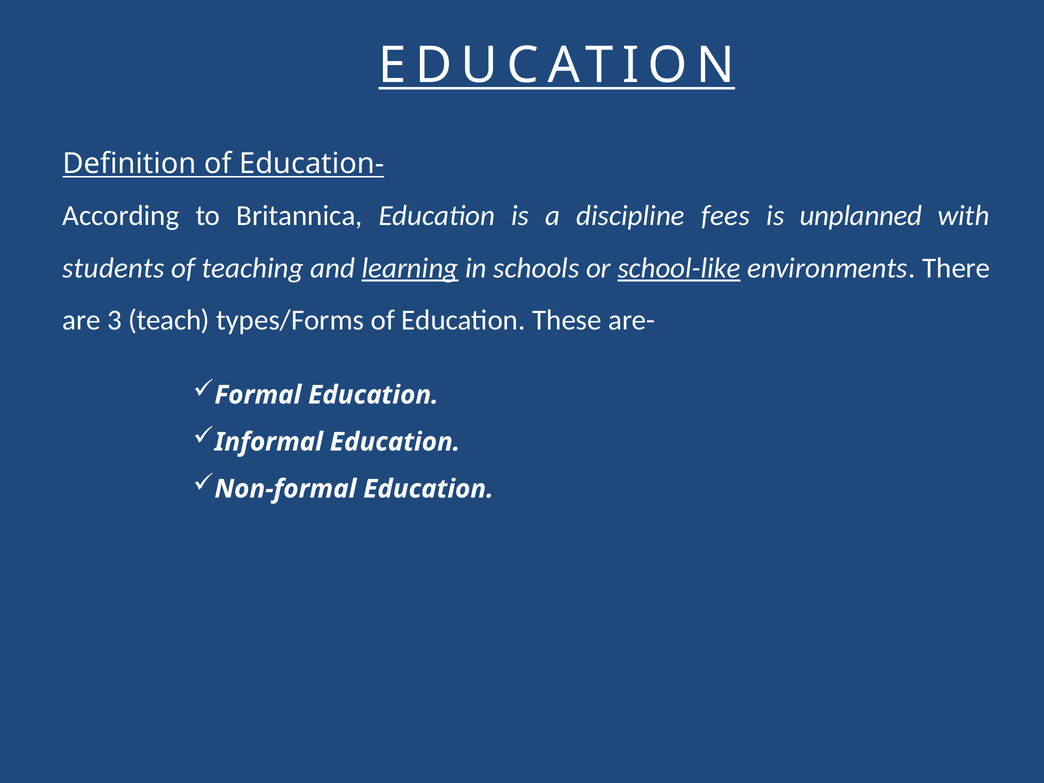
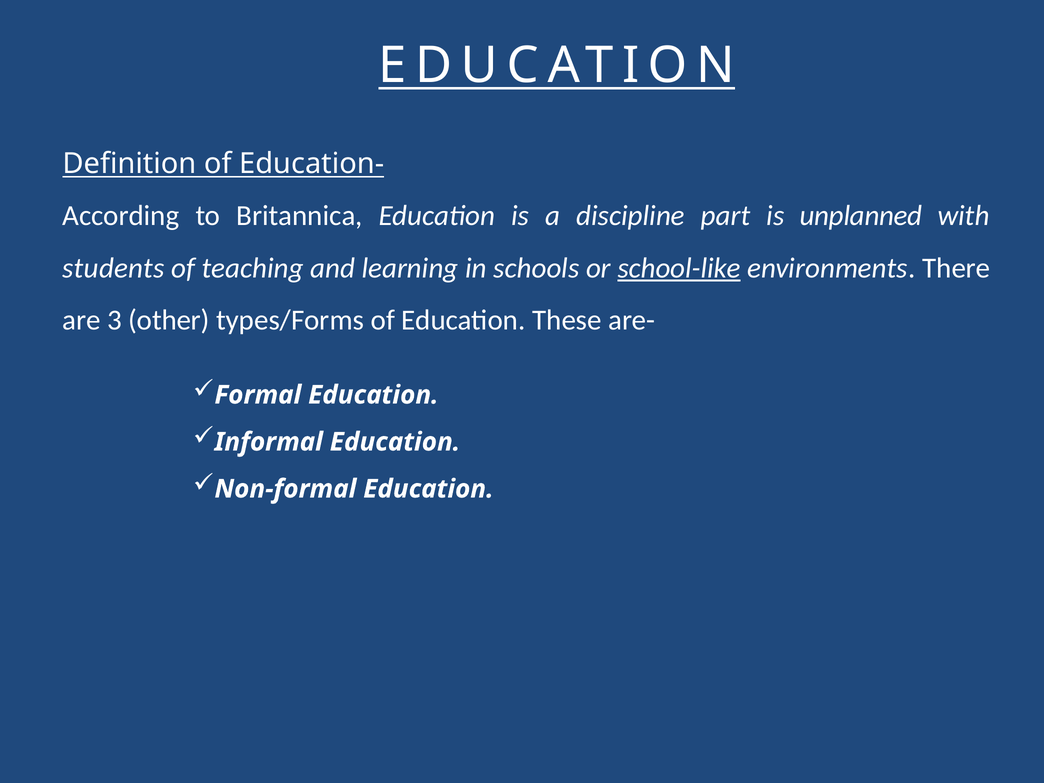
fees: fees -> part
learning underline: present -> none
teach: teach -> other
